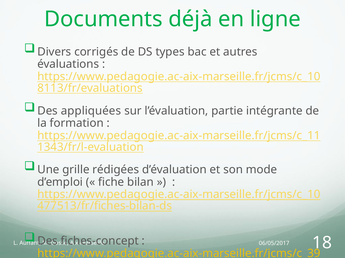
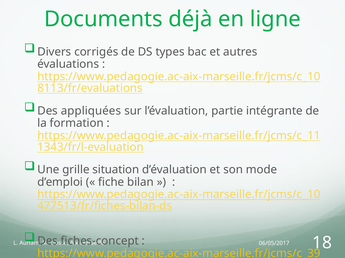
rédigées: rédigées -> situation
